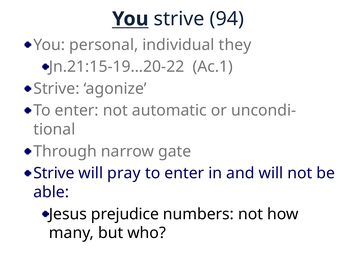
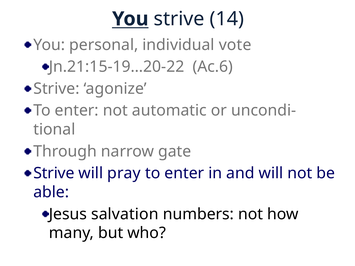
94: 94 -> 14
they: they -> vote
Ac.1: Ac.1 -> Ac.6
prejudice: prejudice -> salvation
